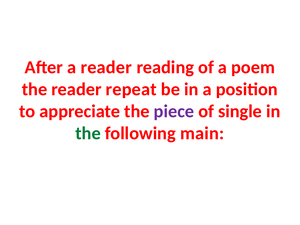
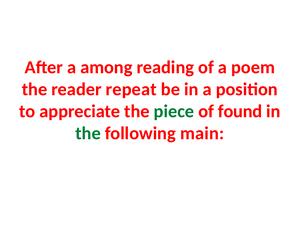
a reader: reader -> among
piece colour: purple -> green
single: single -> found
